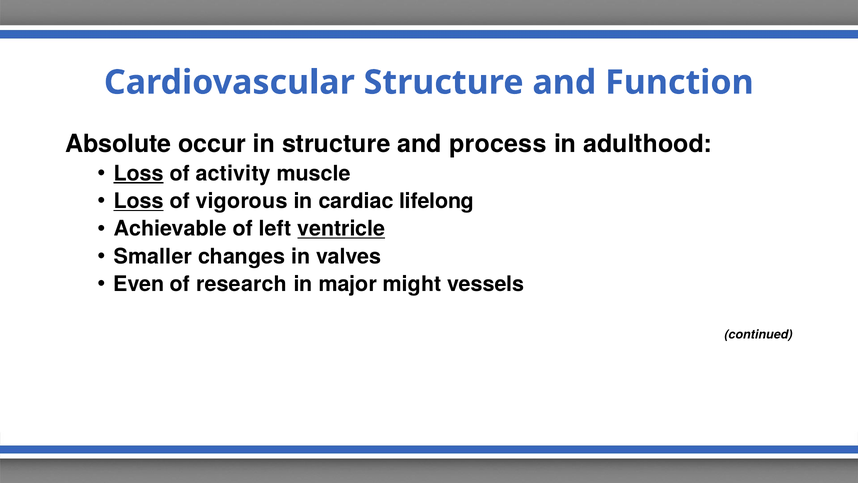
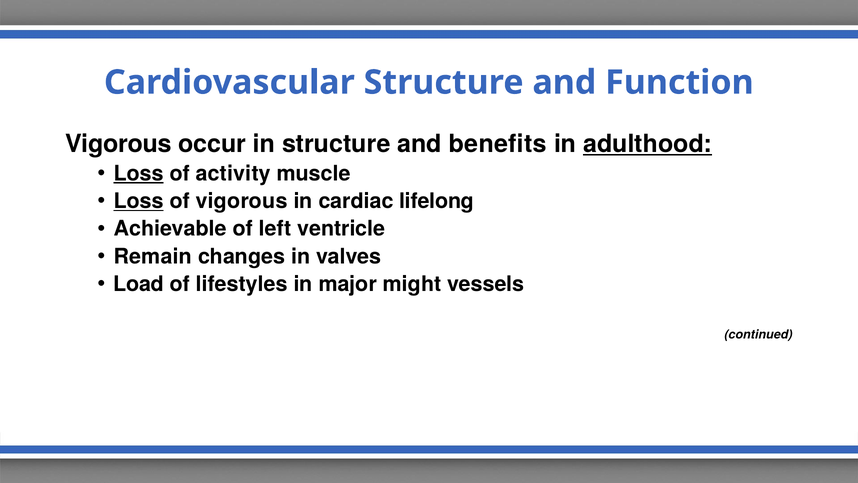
Absolute at (118, 144): Absolute -> Vigorous
process: process -> benefits
adulthood underline: none -> present
ventricle underline: present -> none
Smaller: Smaller -> Remain
Even: Even -> Load
research: research -> lifestyles
